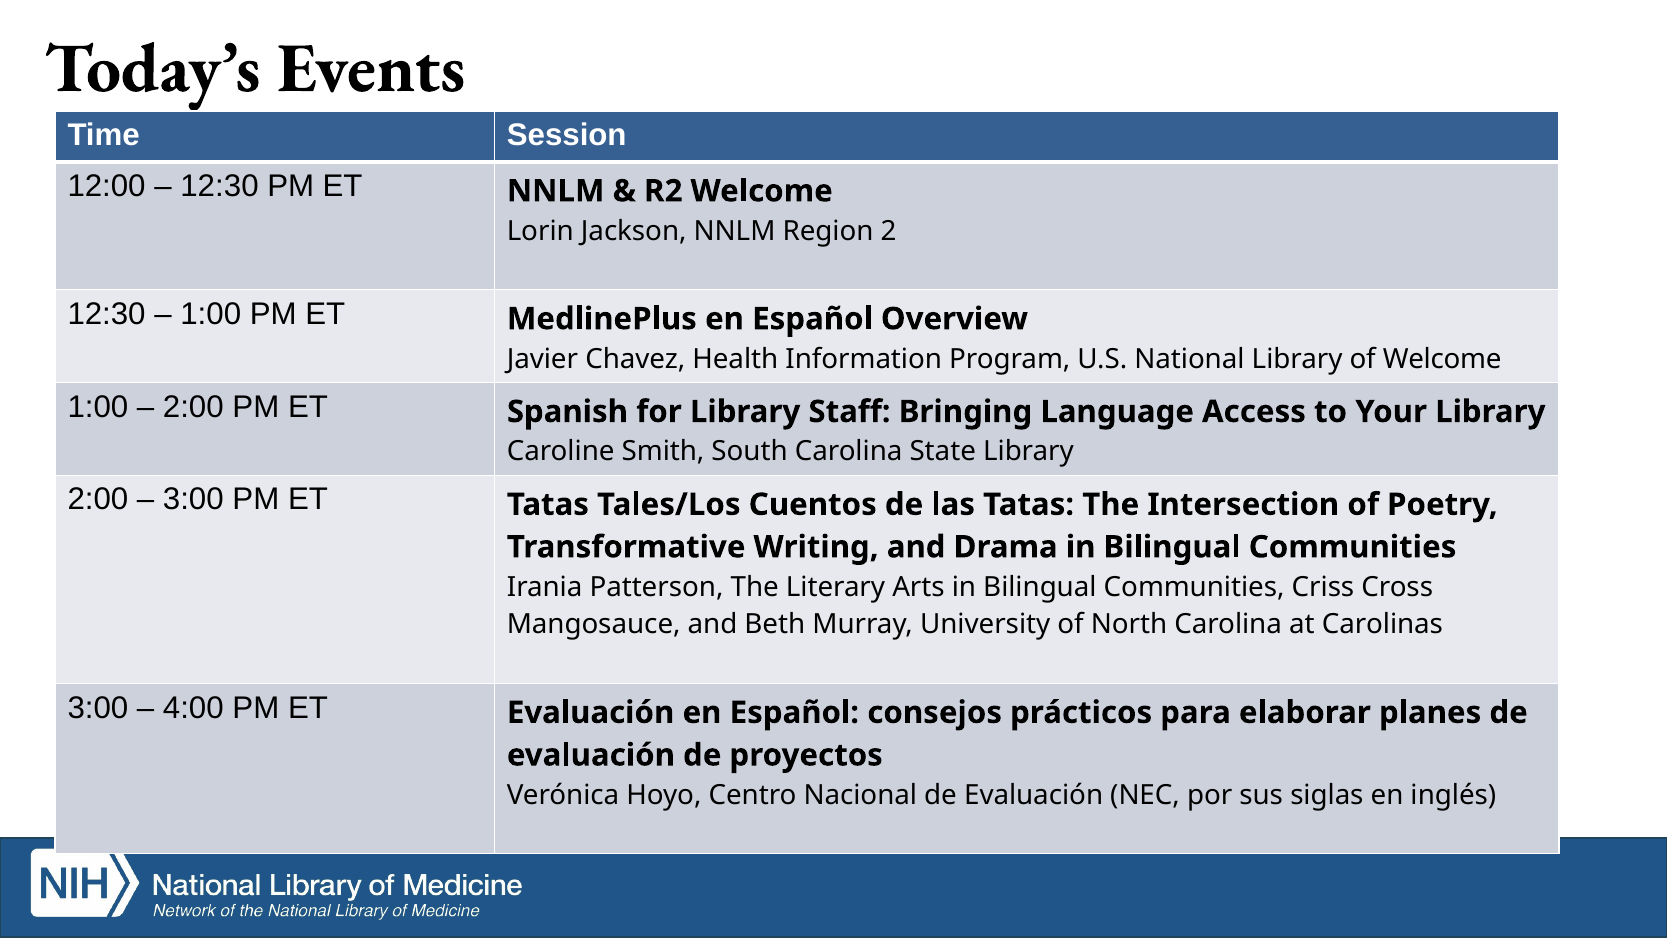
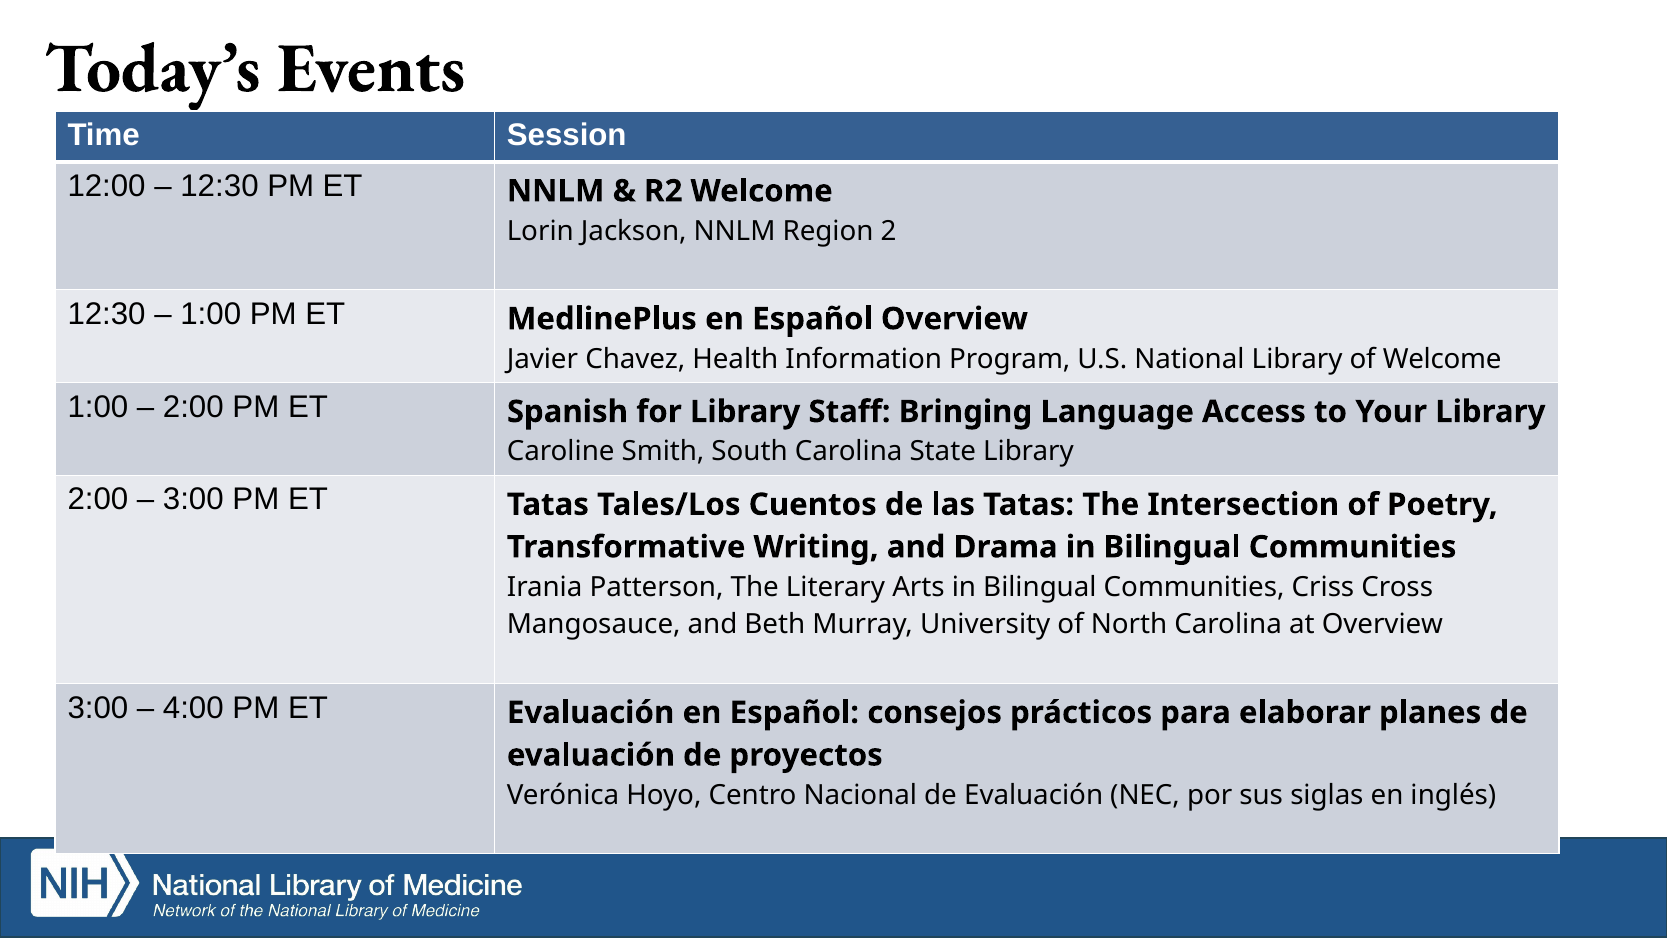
at Carolinas: Carolinas -> Overview
